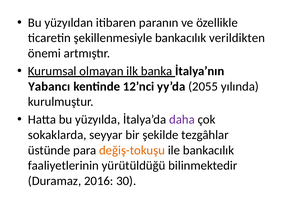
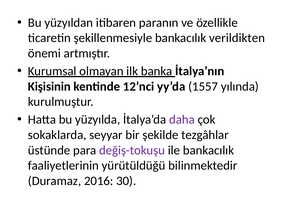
Yabancı: Yabancı -> Kişisinin
2055: 2055 -> 1557
değiş-tokuşu colour: orange -> purple
